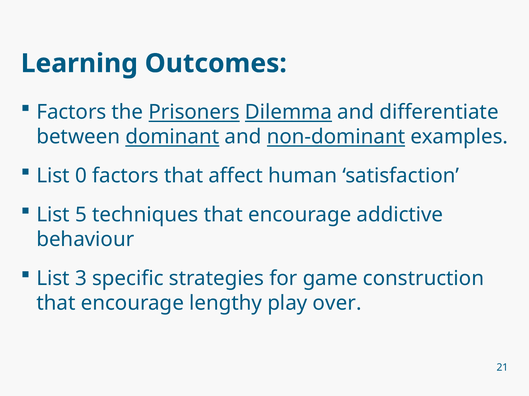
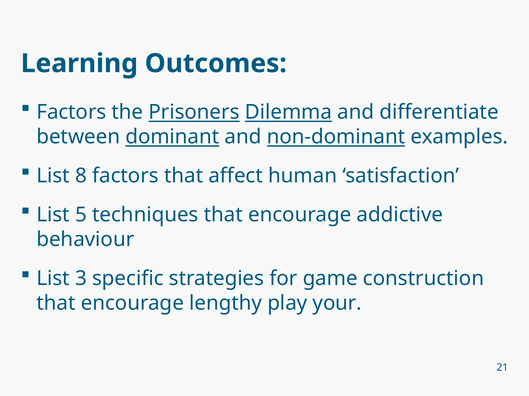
0: 0 -> 8
over: over -> your
